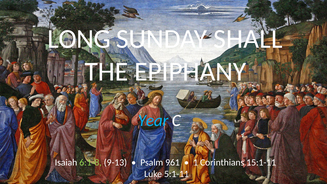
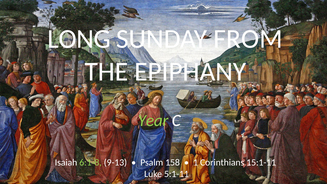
SHALL: SHALL -> FROM
Year colour: light blue -> light green
961: 961 -> 158
